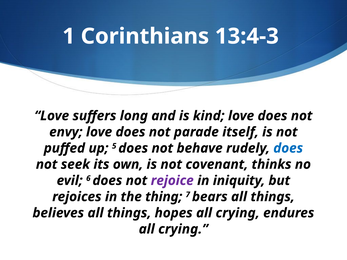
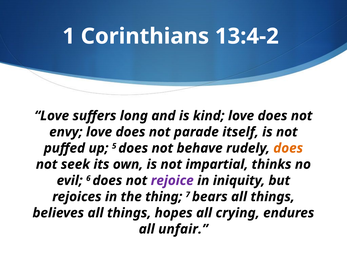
13:4-3: 13:4-3 -> 13:4-2
does at (288, 148) colour: blue -> orange
covenant: covenant -> impartial
crying at (183, 229): crying -> unfair
